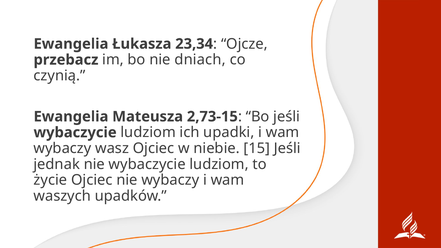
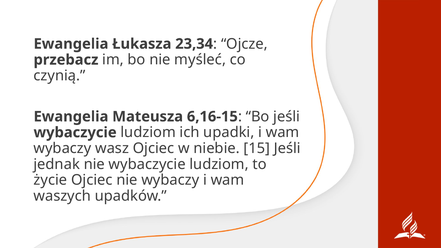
dniach: dniach -> myśleć
2,73-15: 2,73-15 -> 6,16-15
